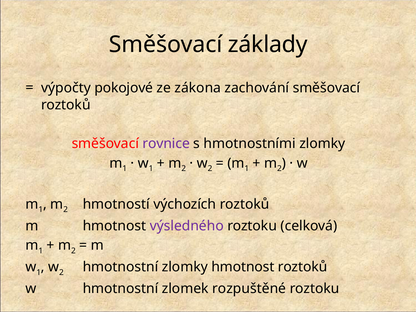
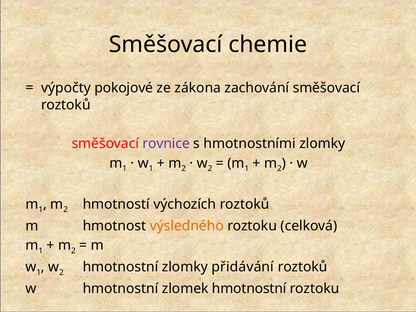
základy: základy -> chemie
výsledného colour: purple -> orange
zlomky hmotnost: hmotnost -> přidávání
zlomek rozpuštěné: rozpuštěné -> hmotnostní
